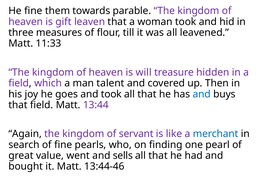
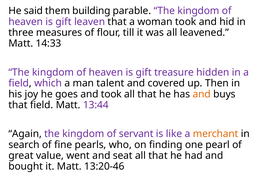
He fine: fine -> said
towards: towards -> building
11:33: 11:33 -> 14:33
will at (144, 72): will -> gift
and at (202, 94) colour: blue -> orange
merchant colour: blue -> orange
sells: sells -> seat
13:44-46: 13:44-46 -> 13:20-46
